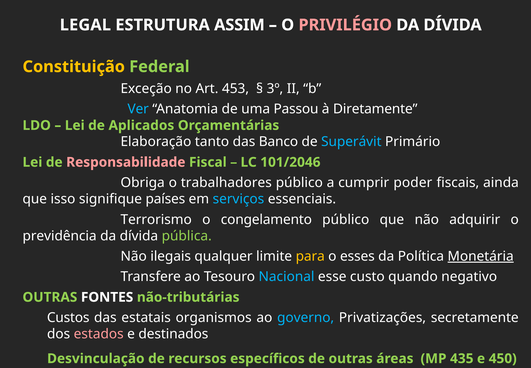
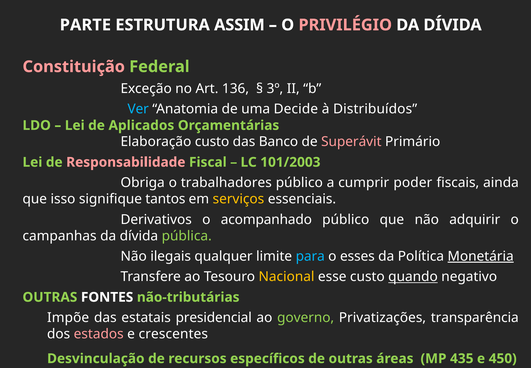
LEGAL: LEGAL -> PARTE
Constituição colour: yellow -> pink
453: 453 -> 136
Passou: Passou -> Decide
Diretamente: Diretamente -> Distribuídos
Elaboração tanto: tanto -> custo
Superávit colour: light blue -> pink
101/2046: 101/2046 -> 101/2003
países: países -> tantos
serviços colour: light blue -> yellow
Terrorismo: Terrorismo -> Derivativos
congelamento: congelamento -> acompanhado
previdência: previdência -> campanhas
para colour: yellow -> light blue
Nacional colour: light blue -> yellow
quando underline: none -> present
Custos: Custos -> Impõe
organismos: organismos -> presidencial
governo colour: light blue -> light green
secretamente: secretamente -> transparência
destinados: destinados -> crescentes
